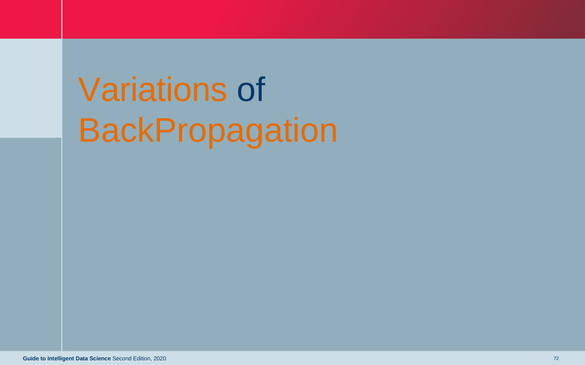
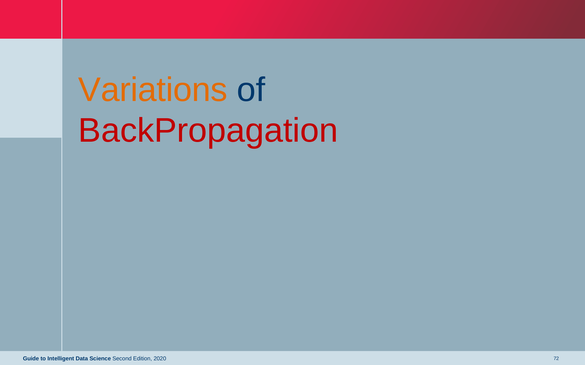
BackPropagation colour: orange -> red
